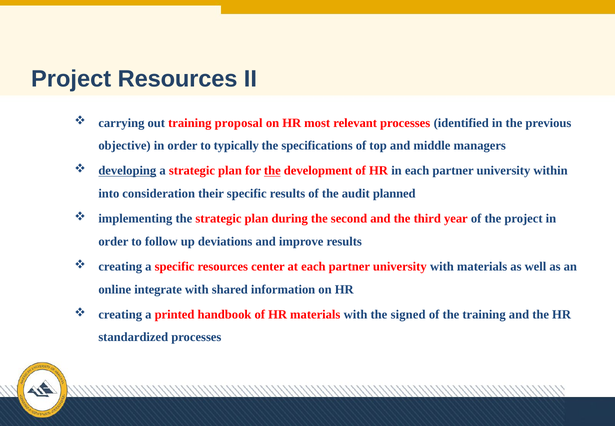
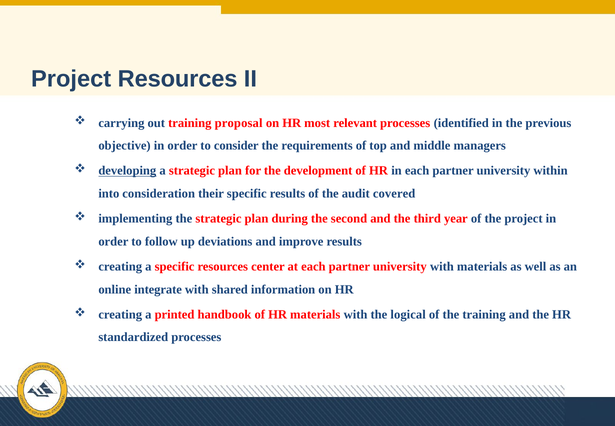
typically: typically -> consider
specifications: specifications -> requirements
the at (272, 171) underline: present -> none
planned: planned -> covered
signed: signed -> logical
